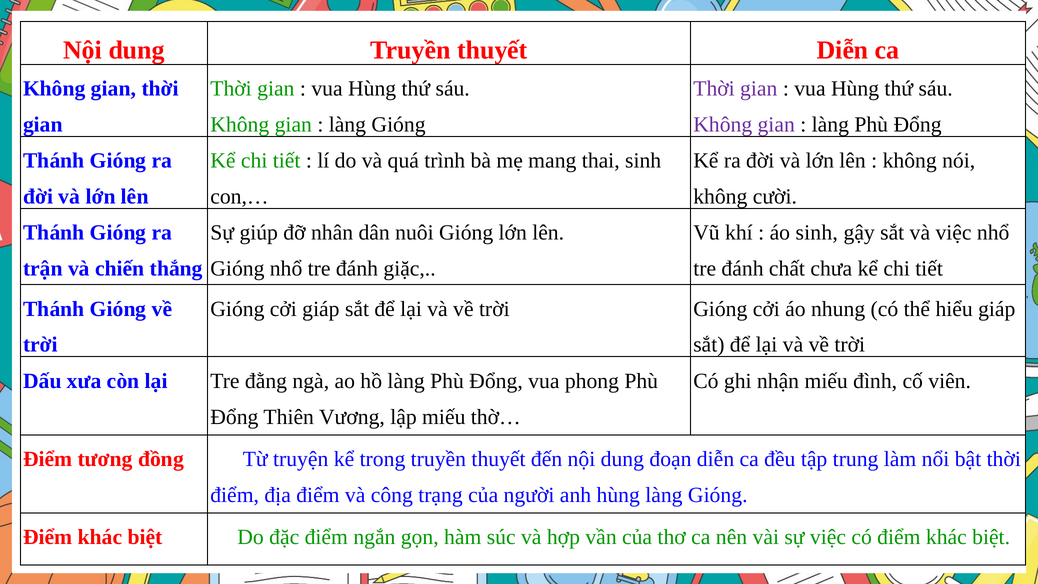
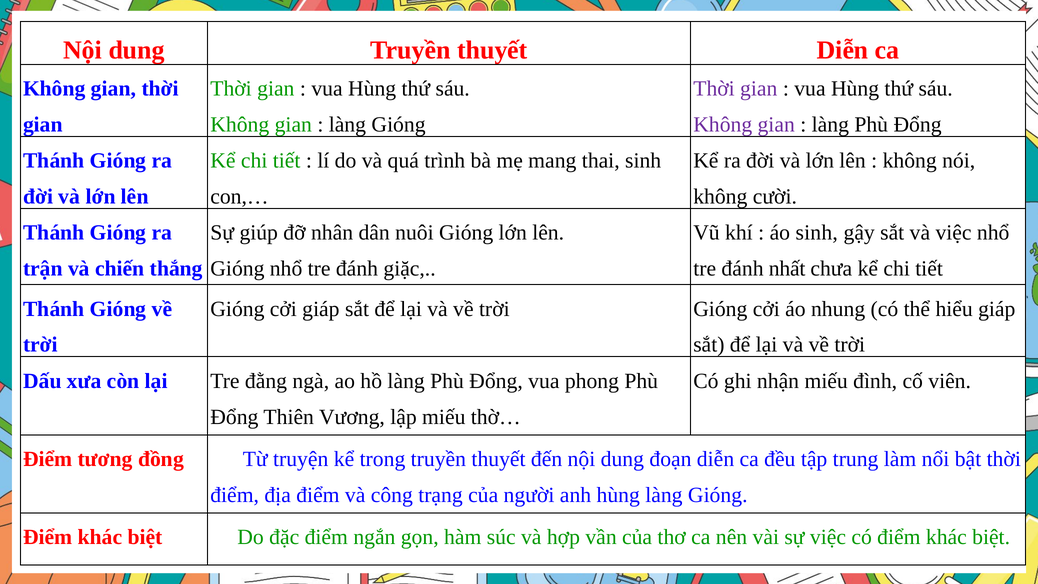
chất: chất -> nhất
